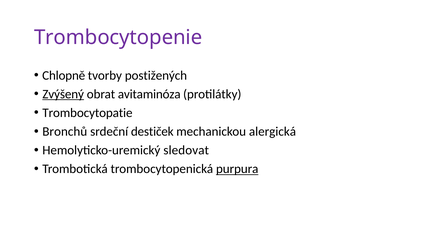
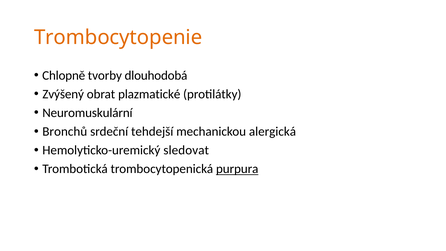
Trombocytopenie colour: purple -> orange
postižených: postižených -> dlouhodobá
Zvýšený underline: present -> none
avitaminóza: avitaminóza -> plazmatické
Trombocytopatie: Trombocytopatie -> Neuromuskulární
destiček: destiček -> tehdejší
